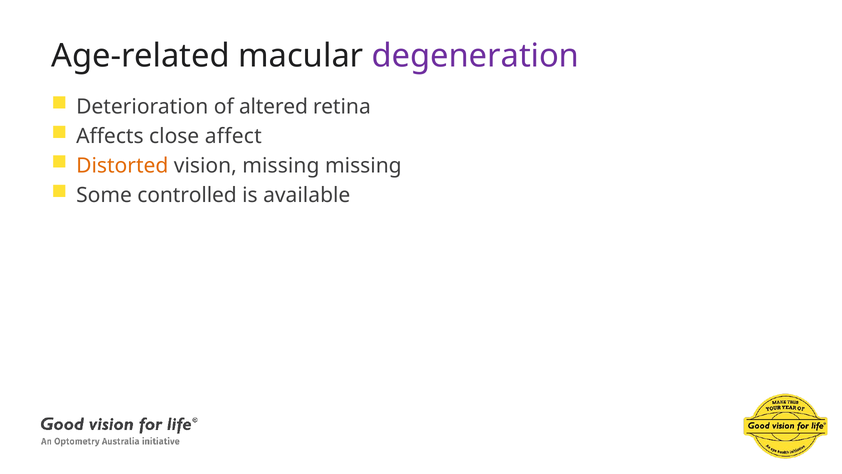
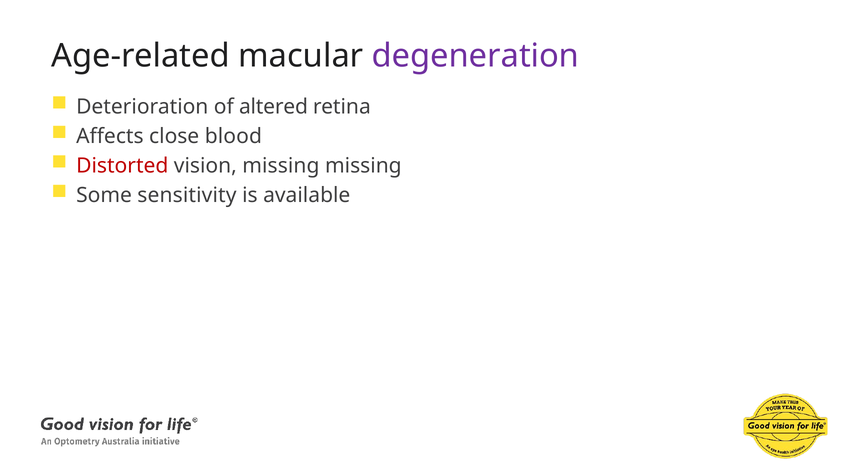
affect: affect -> blood
Distorted colour: orange -> red
controlled: controlled -> sensitivity
